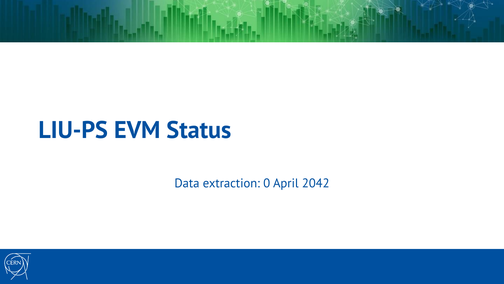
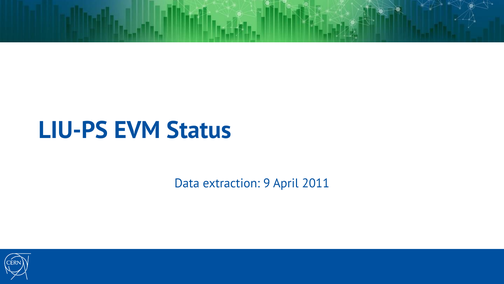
0: 0 -> 9
2042: 2042 -> 2011
